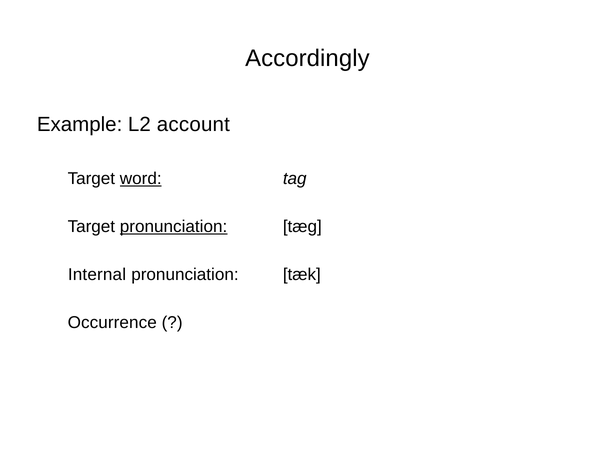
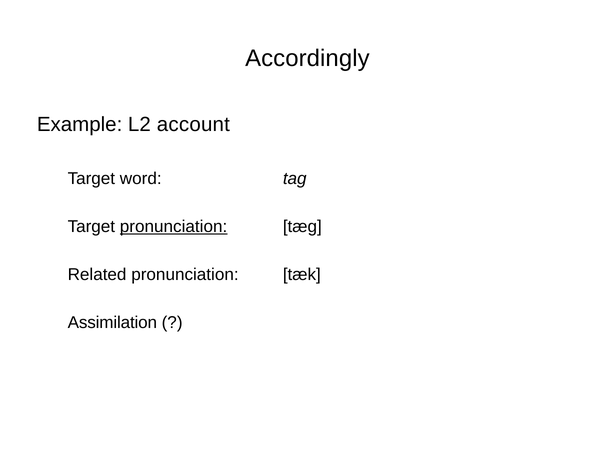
word underline: present -> none
Internal: Internal -> Related
Occurrence: Occurrence -> Assimilation
